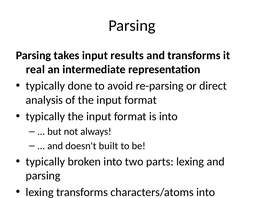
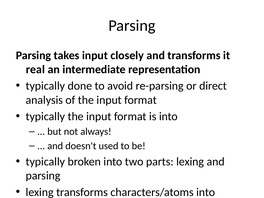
results: results -> closely
built: built -> used
